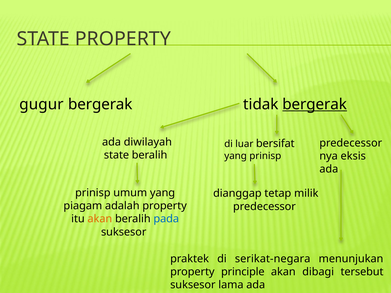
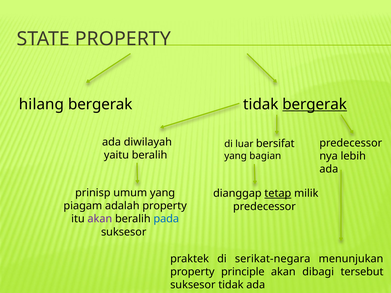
gugur: gugur -> hilang
state at (116, 155): state -> yaitu
eksis: eksis -> lebih
yang prinisp: prinisp -> bagian
tetap underline: none -> present
akan at (100, 219) colour: orange -> purple
suksesor lama: lama -> tidak
